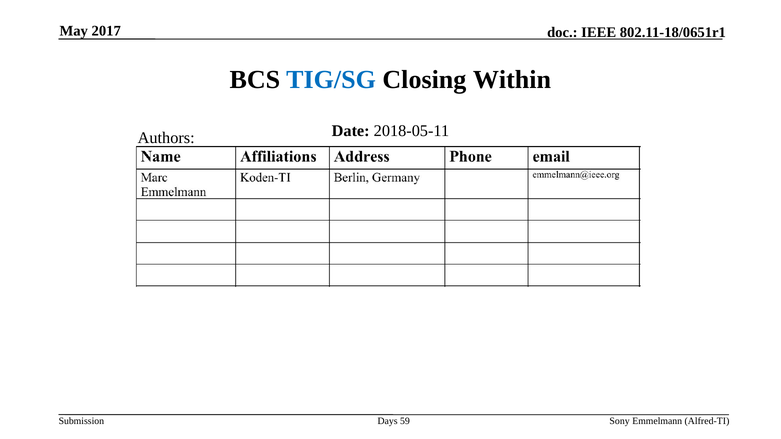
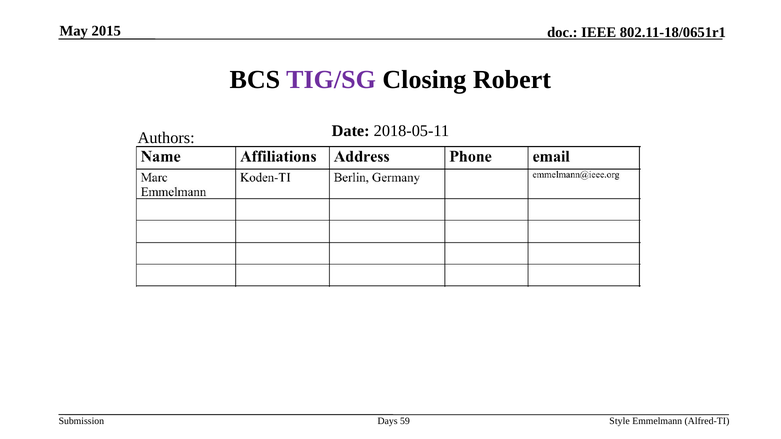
2017: 2017 -> 2015
TIG/SG colour: blue -> purple
Within: Within -> Robert
Sony: Sony -> Style
